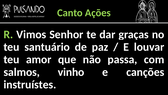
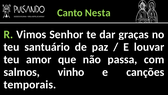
Ações: Ações -> Nesta
instruístes: instruístes -> temporais
